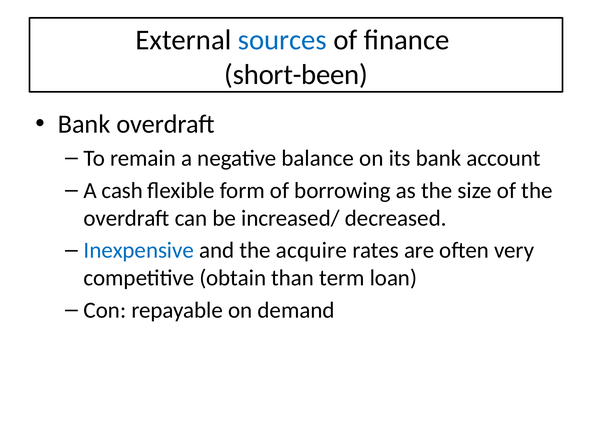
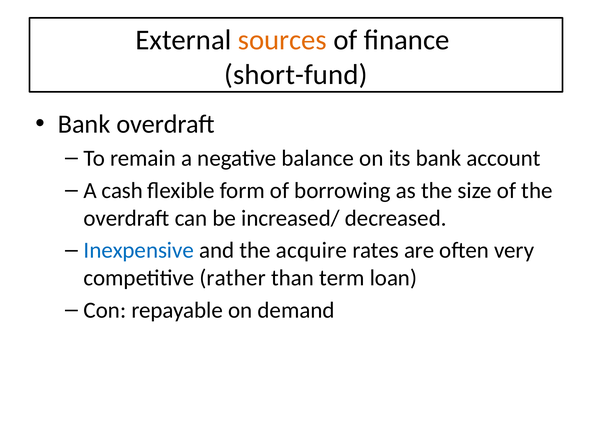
sources colour: blue -> orange
short-been: short-been -> short-fund
obtain: obtain -> rather
